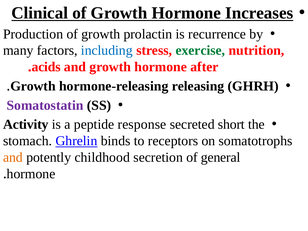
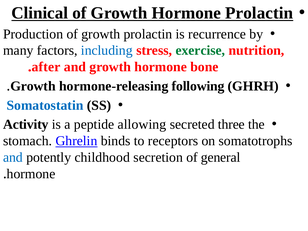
Hormone Increases: Increases -> Prolactin
acids: acids -> after
after: after -> bone
releasing: releasing -> following
Somatostatin colour: purple -> blue
response: response -> allowing
short: short -> three
and at (13, 157) colour: orange -> blue
